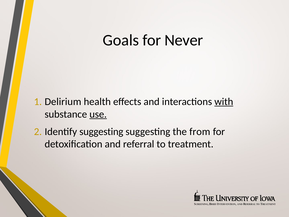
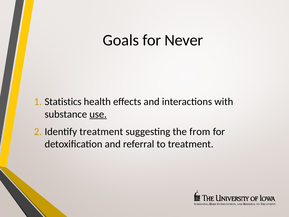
Delirium: Delirium -> Statistics
with underline: present -> none
Identify suggesting: suggesting -> treatment
